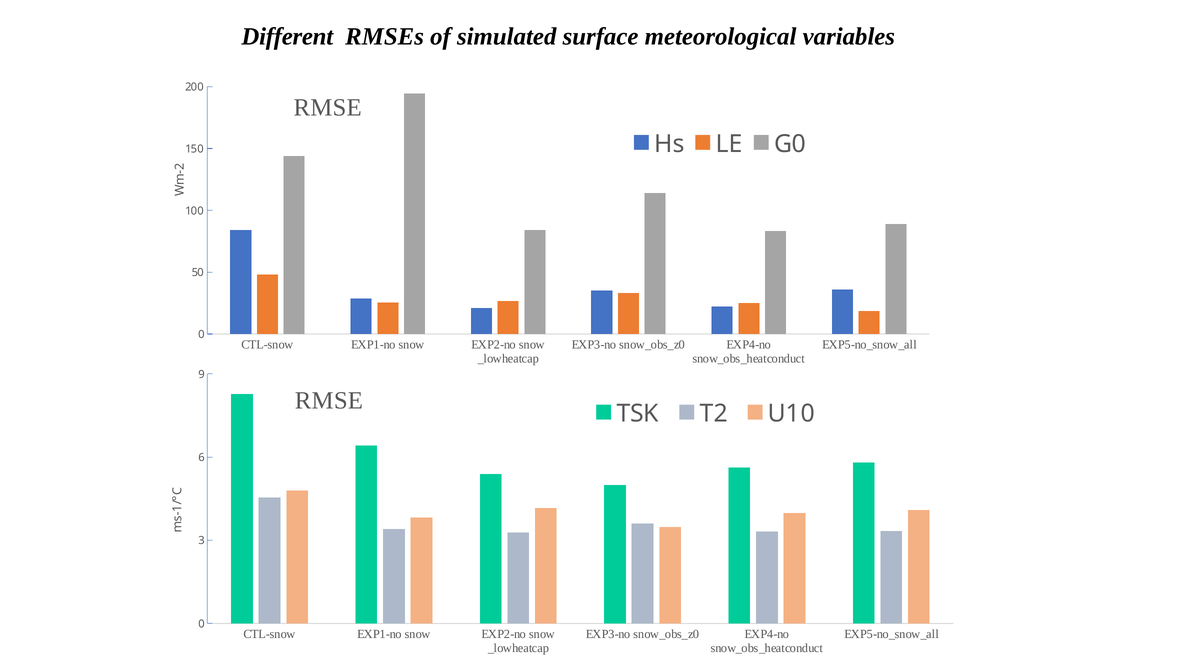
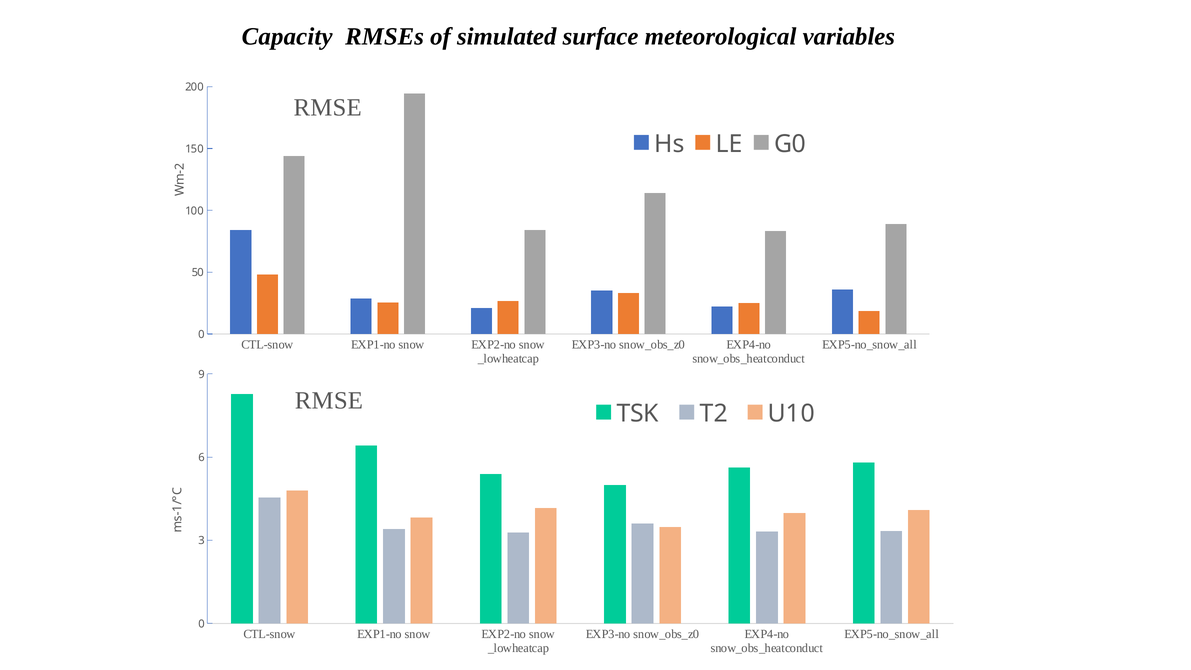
Different: Different -> Capacity
